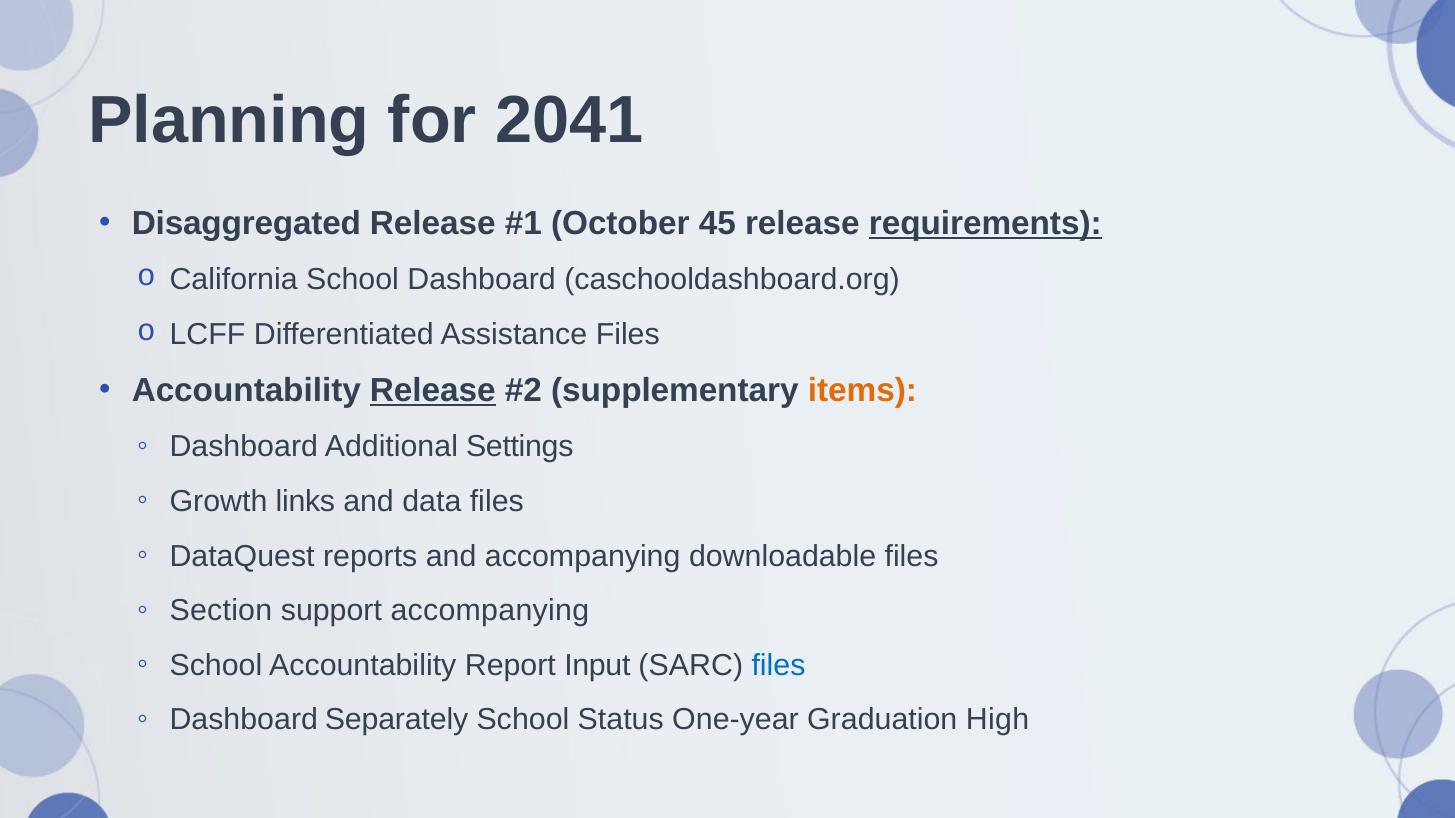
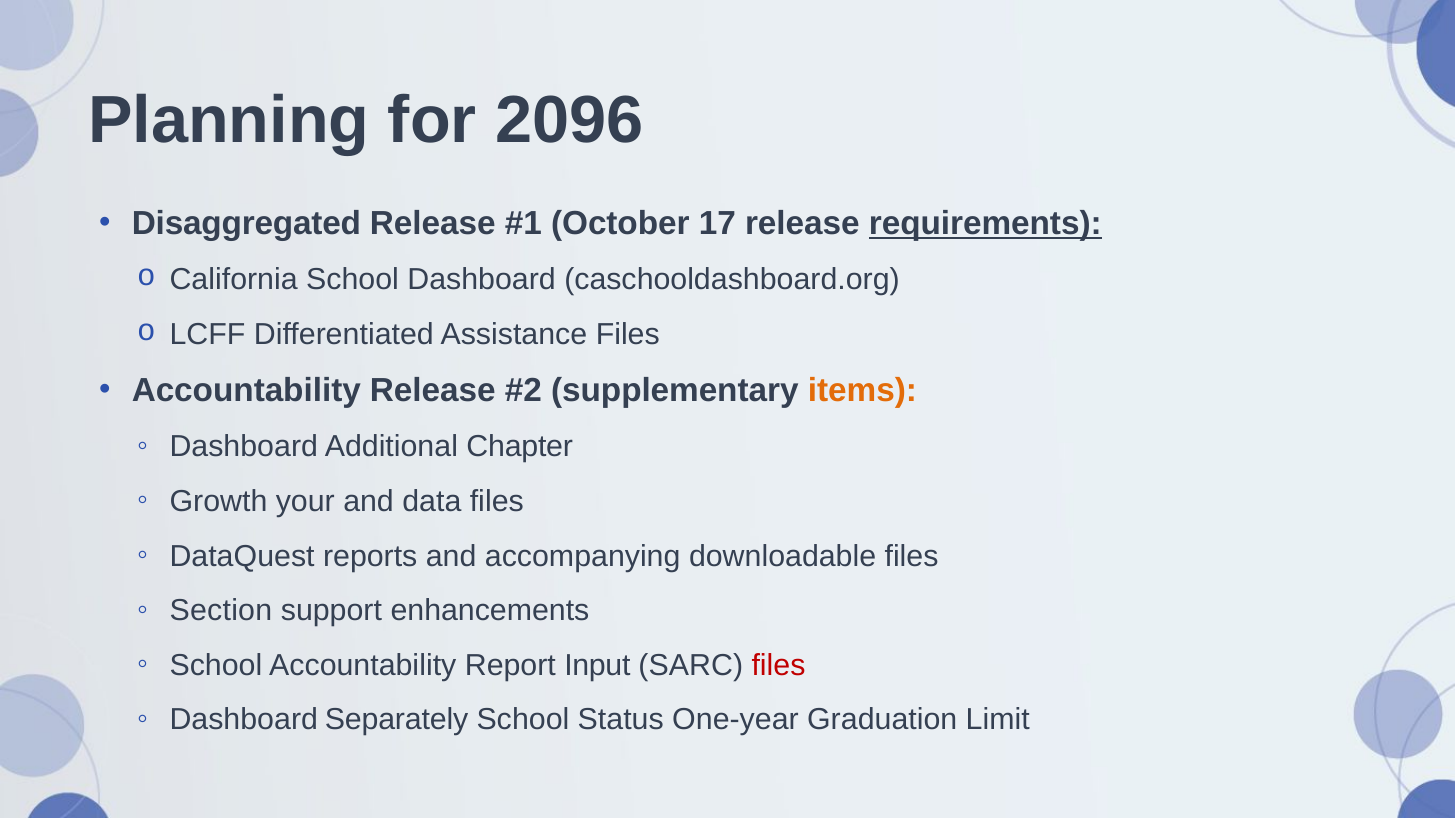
2041: 2041 -> 2096
45: 45 -> 17
Release at (433, 391) underline: present -> none
Settings: Settings -> Chapter
links: links -> your
support accompanying: accompanying -> enhancements
files at (778, 666) colour: blue -> red
High: High -> Limit
